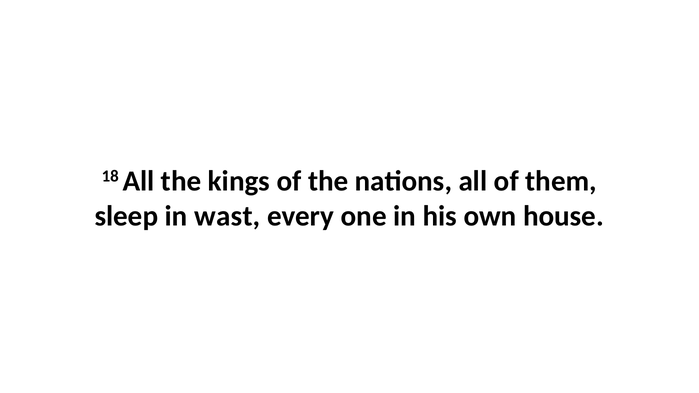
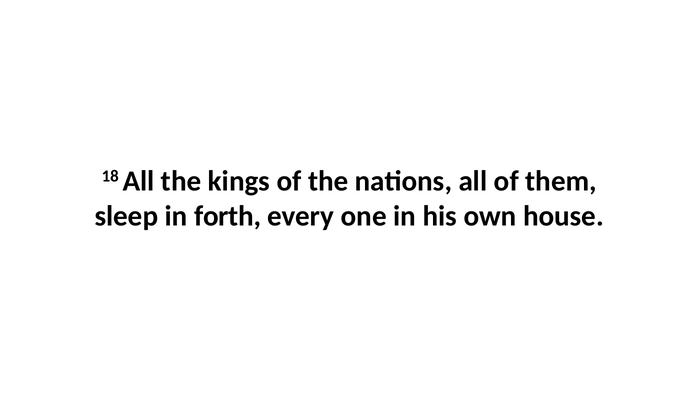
wast: wast -> forth
